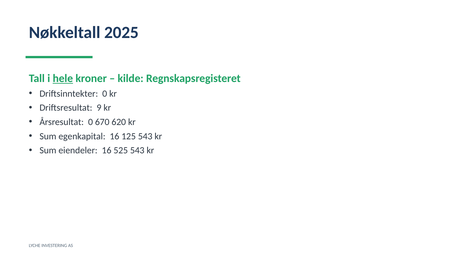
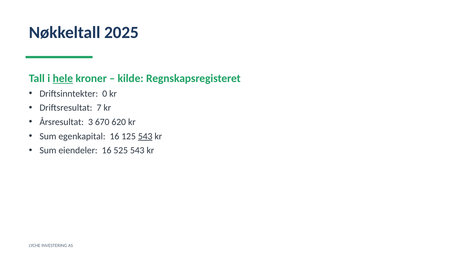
9: 9 -> 7
Årsresultat 0: 0 -> 3
543 at (145, 136) underline: none -> present
